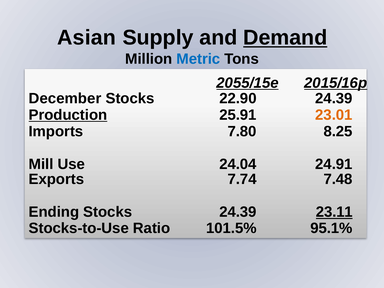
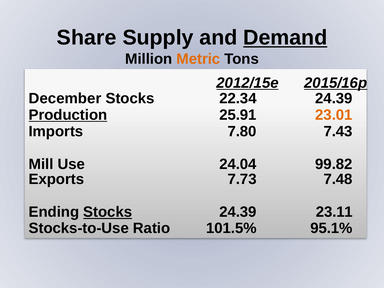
Asian: Asian -> Share
Metric colour: blue -> orange
2055/15e: 2055/15e -> 2012/15e
22.90: 22.90 -> 22.34
8.25: 8.25 -> 7.43
24.91: 24.91 -> 99.82
7.74: 7.74 -> 7.73
Stocks at (108, 212) underline: none -> present
23.11 underline: present -> none
